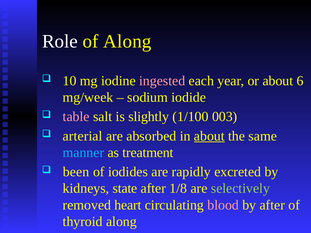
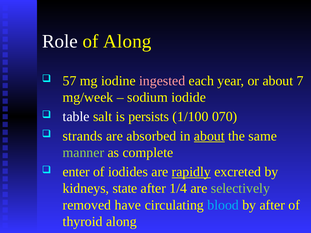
10: 10 -> 57
6: 6 -> 7
table colour: pink -> white
slightly: slightly -> persists
003: 003 -> 070
arterial: arterial -> strands
manner colour: light blue -> light green
treatment: treatment -> complete
been: been -> enter
rapidly underline: none -> present
1/8: 1/8 -> 1/4
heart: heart -> have
blood colour: pink -> light blue
